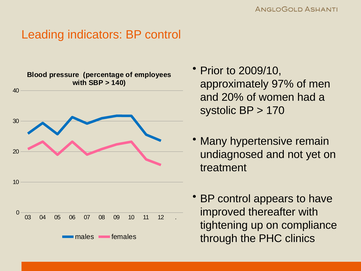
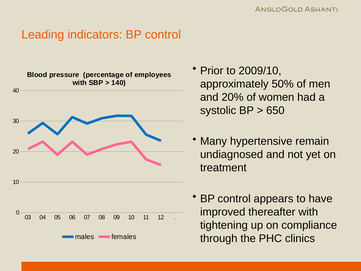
97%: 97% -> 50%
170: 170 -> 650
